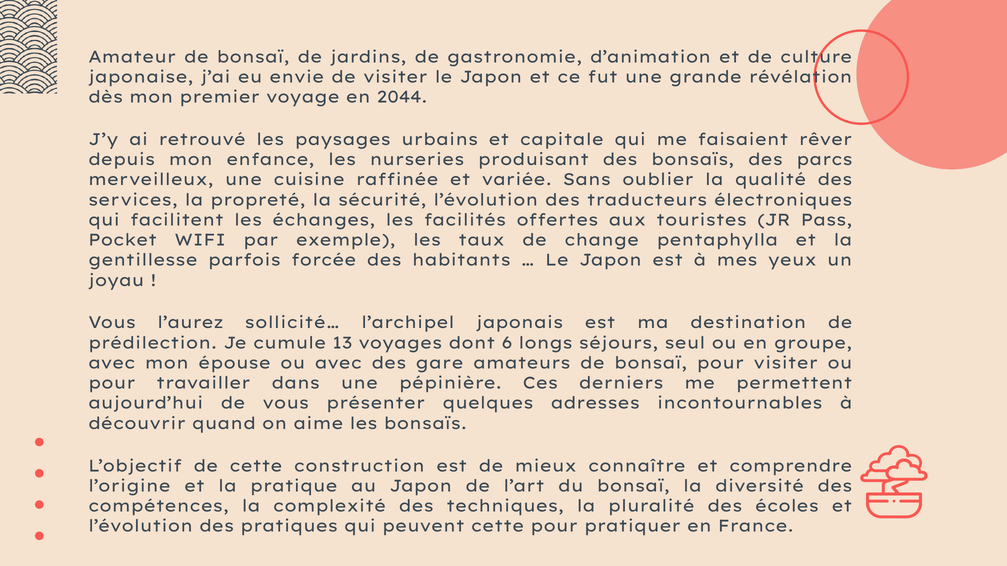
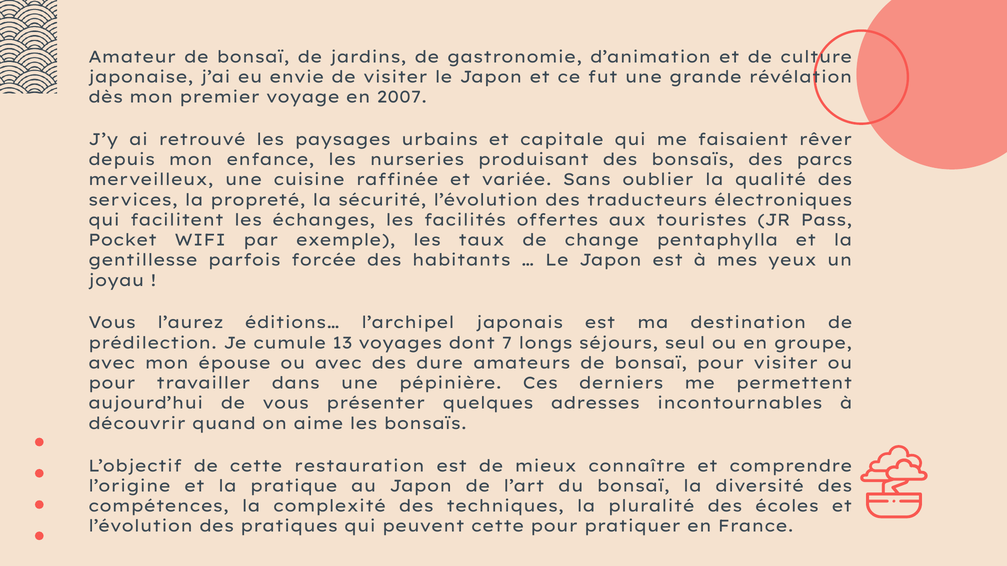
2044: 2044 -> 2007
sollicité…: sollicité… -> éditions…
6: 6 -> 7
gare: gare -> dure
construction: construction -> restauration
